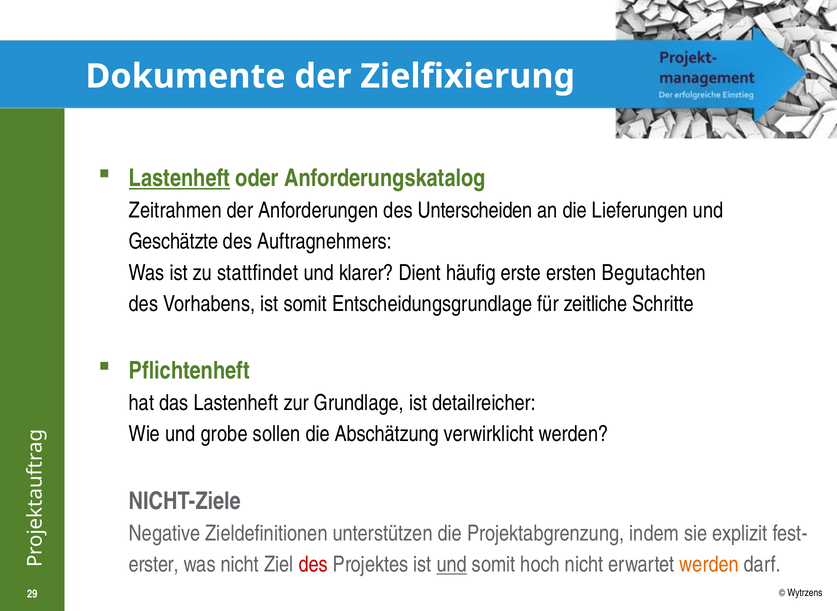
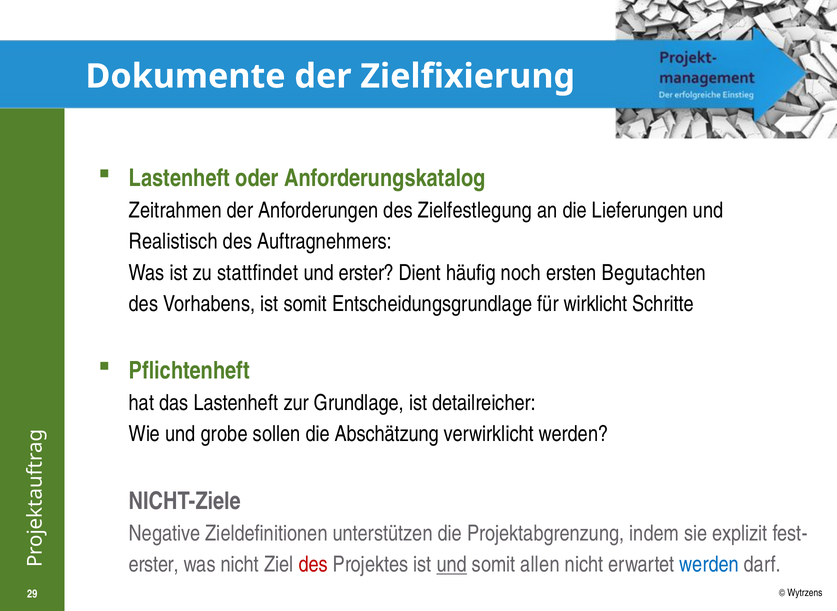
Lastenheft at (179, 179) underline: present -> none
Unterscheiden: Unterscheiden -> Zielfestlegung
Geschätzte: Geschätzte -> Realistisch
und klarer: klarer -> erster
erste: erste -> noch
zeitliche: zeitliche -> wirklicht
hoch: hoch -> allen
werden at (709, 565) colour: orange -> blue
